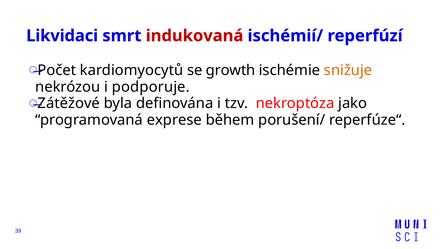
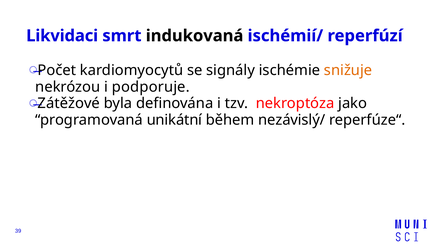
indukovaná colour: red -> black
growth: growth -> signály
exprese: exprese -> unikátní
porušení/: porušení/ -> nezávislý/
